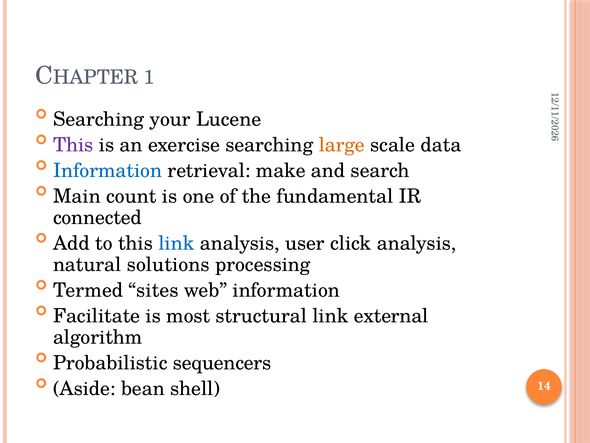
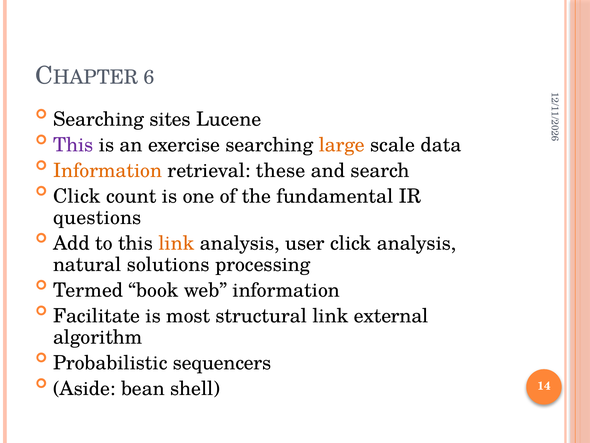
1 at (149, 77): 1 -> 6
your: your -> sites
Information at (108, 171) colour: blue -> orange
make: make -> these
Main at (77, 196): Main -> Click
connected: connected -> questions
link at (176, 243) colour: blue -> orange
sites: sites -> book
